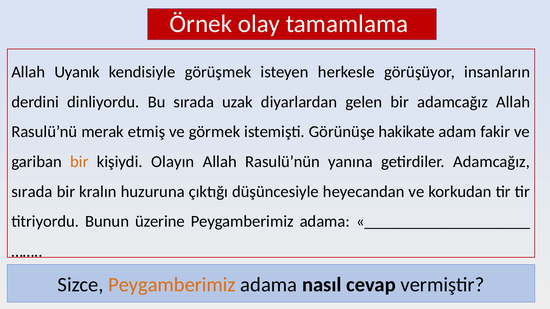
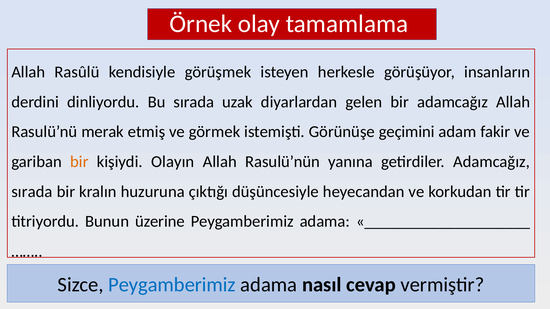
Uyanık: Uyanık -> Rasûlü
hakikate: hakikate -> geçimini
Peygamberimiz at (172, 285) colour: orange -> blue
